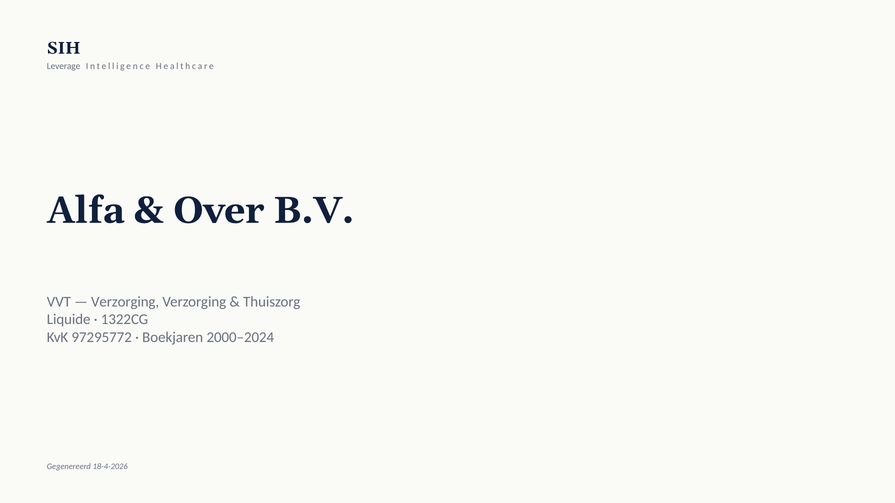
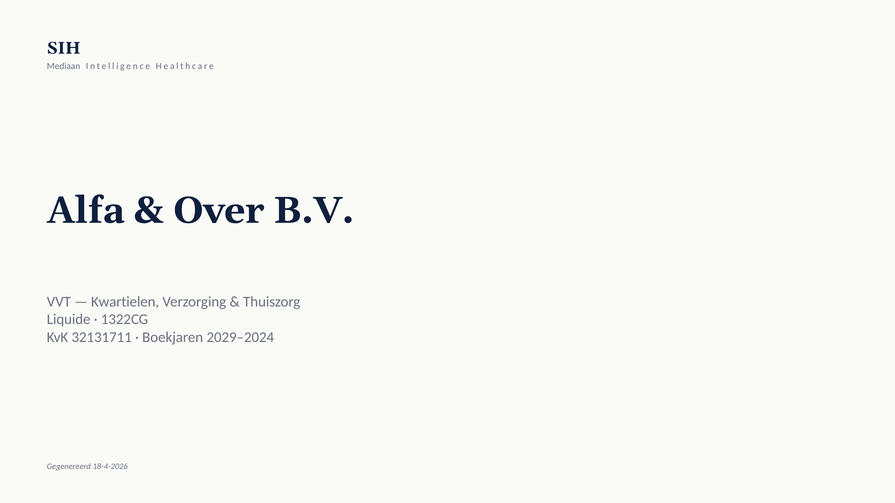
Leverage: Leverage -> Mediaan
Verzorging at (125, 302): Verzorging -> Kwartielen
97295772: 97295772 -> 32131711
2000–2024: 2000–2024 -> 2029–2024
